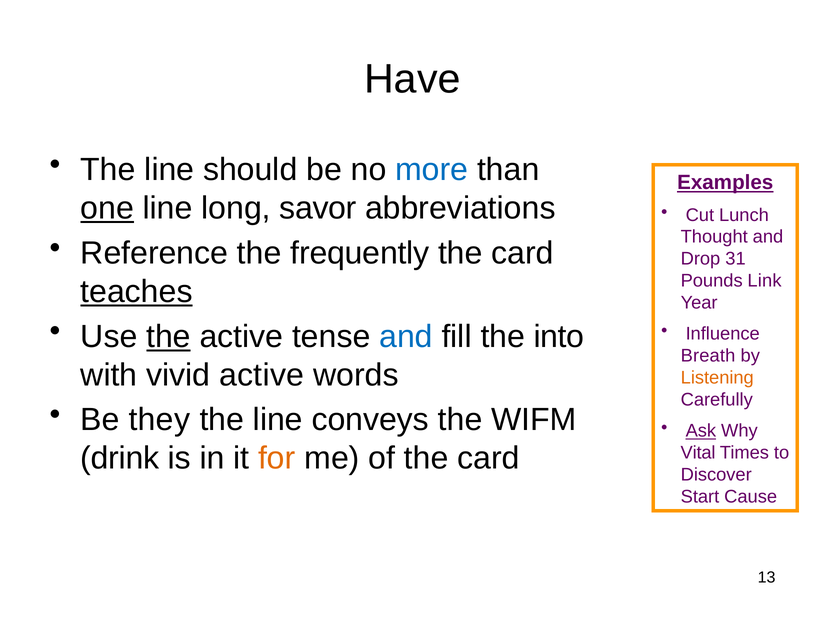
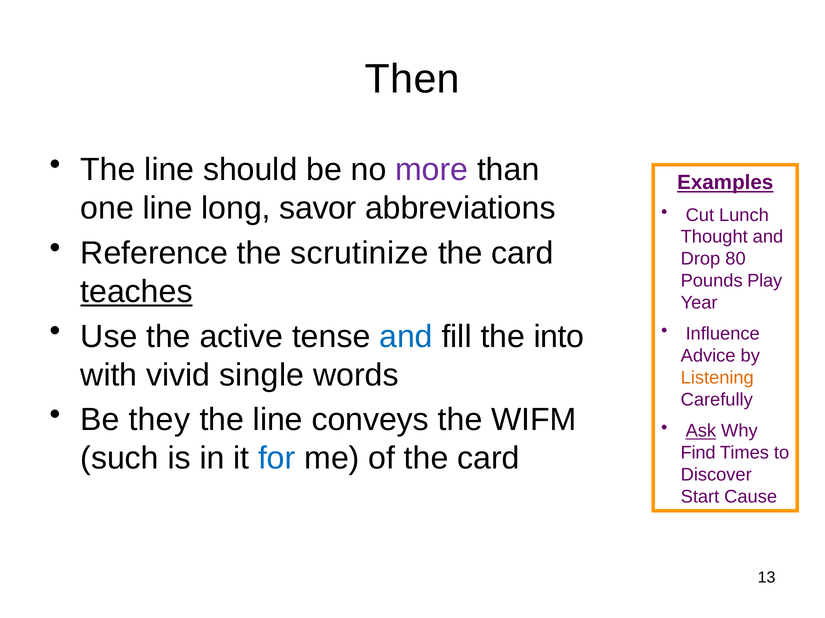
Have: Have -> Then
more colour: blue -> purple
one underline: present -> none
frequently: frequently -> scrutinize
31: 31 -> 80
Link: Link -> Play
the at (169, 337) underline: present -> none
Breath: Breath -> Advice
vivid active: active -> single
drink: drink -> such
for colour: orange -> blue
Vital: Vital -> Find
